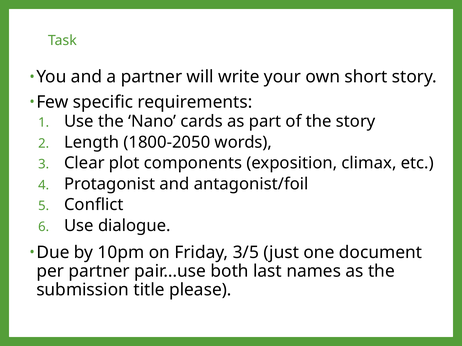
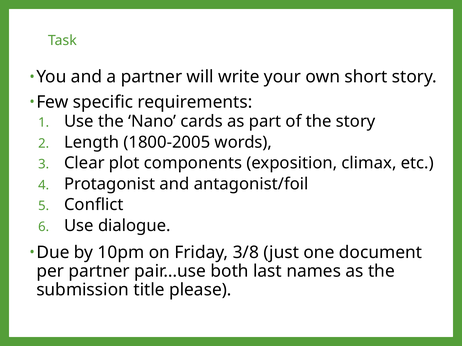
1800-2050: 1800-2050 -> 1800-2005
3/5: 3/5 -> 3/8
